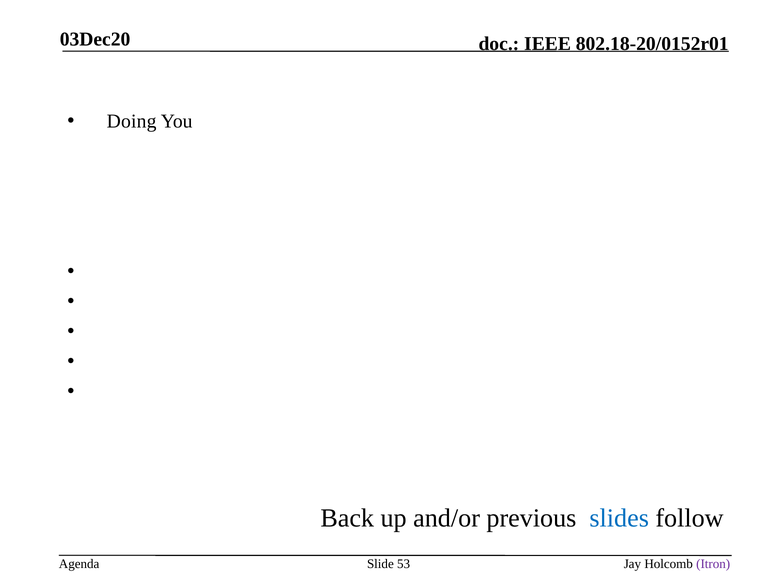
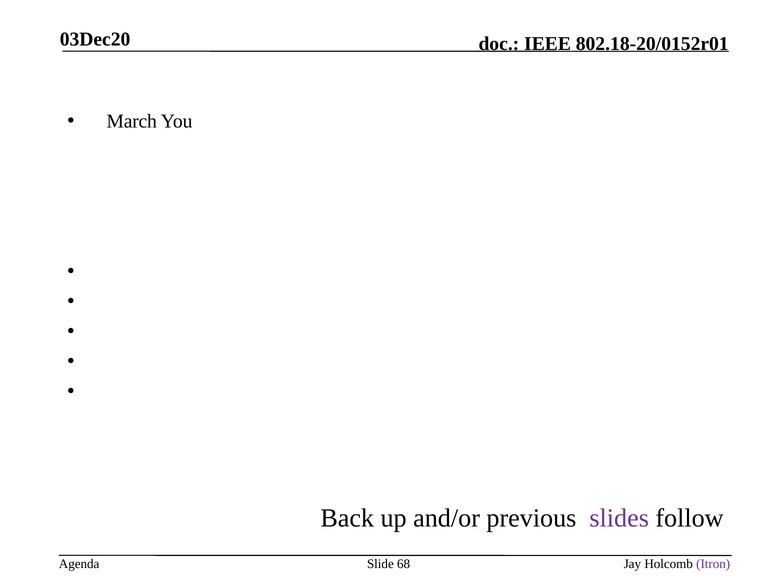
Doing: Doing -> March
slides colour: blue -> purple
53: 53 -> 68
